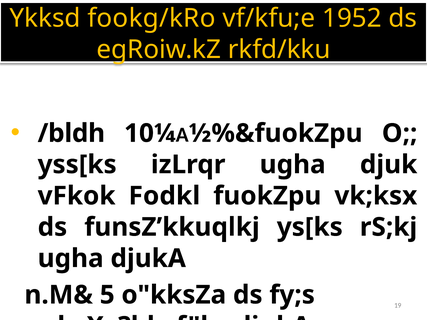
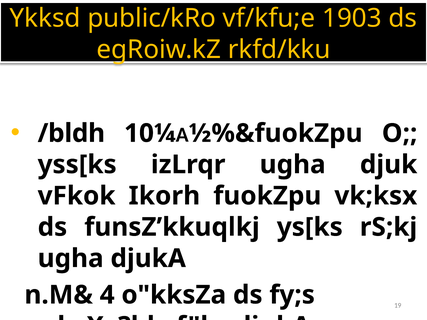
fookg/kRo: fookg/kRo -> public/kRo
1952: 1952 -> 1903
Fodkl: Fodkl -> Ikorh
5: 5 -> 4
